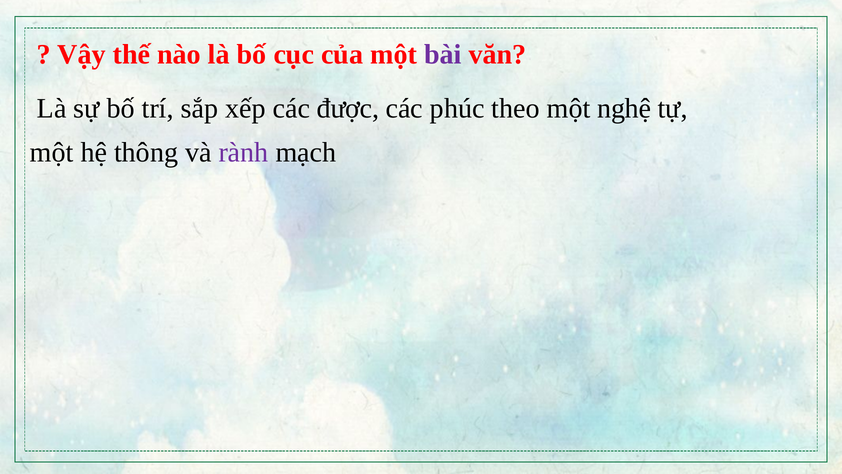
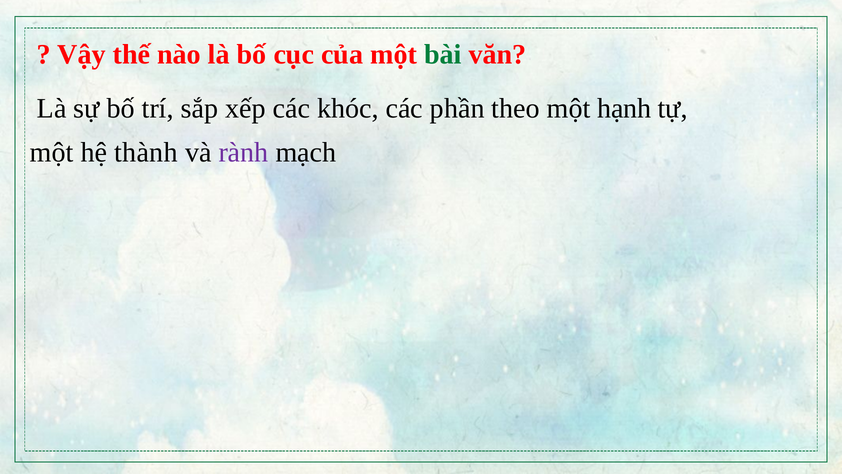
bài colour: purple -> green
được: được -> khóc
phúc: phúc -> phần
nghệ: nghệ -> hạnh
thông: thông -> thành
